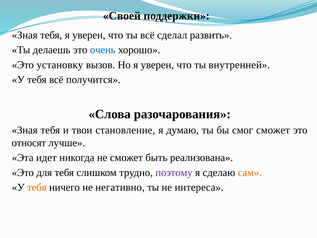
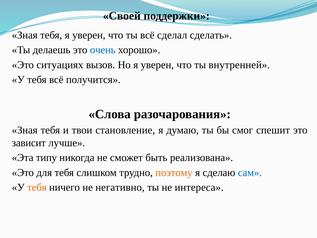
развить: развить -> сделать
установку: установку -> ситуациях
смог сможет: сможет -> спешит
относят: относят -> зависит
идет: идет -> типу
поэтому colour: purple -> orange
сам colour: orange -> blue
